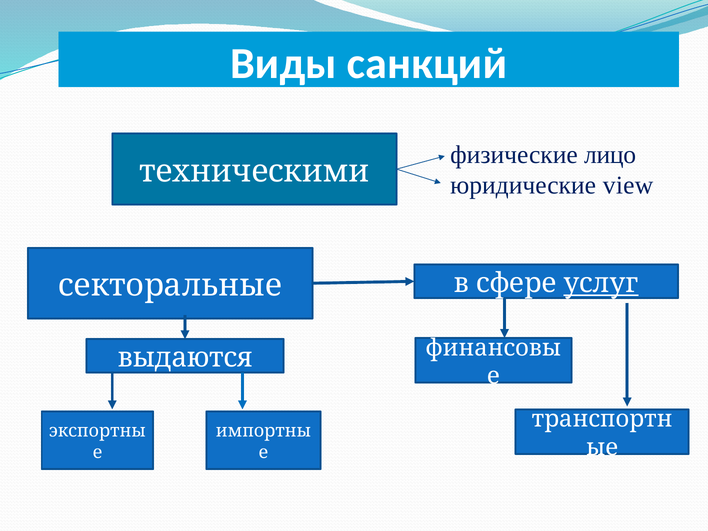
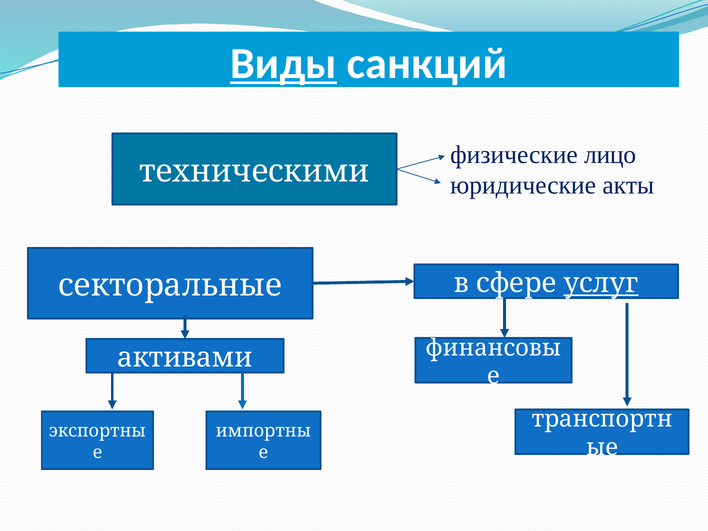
Виды underline: none -> present
view: view -> акты
выдаются: выдаются -> активами
